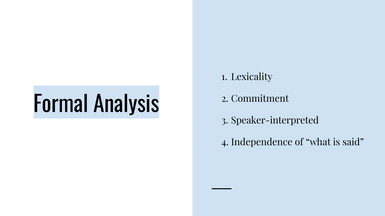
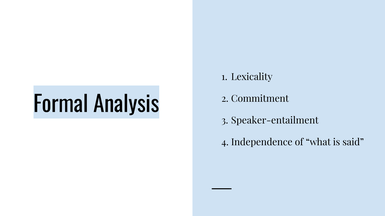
Speaker-interpreted: Speaker-interpreted -> Speaker-entailment
